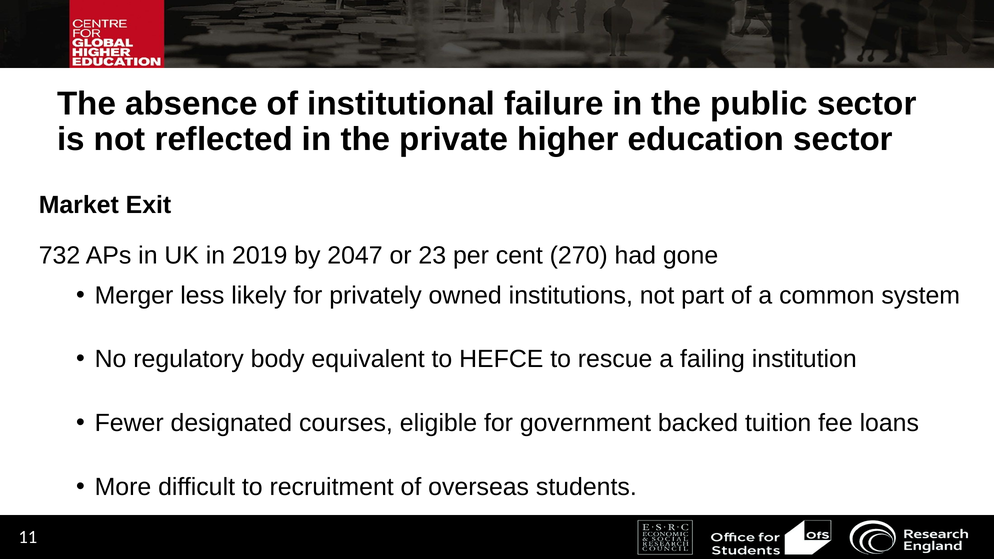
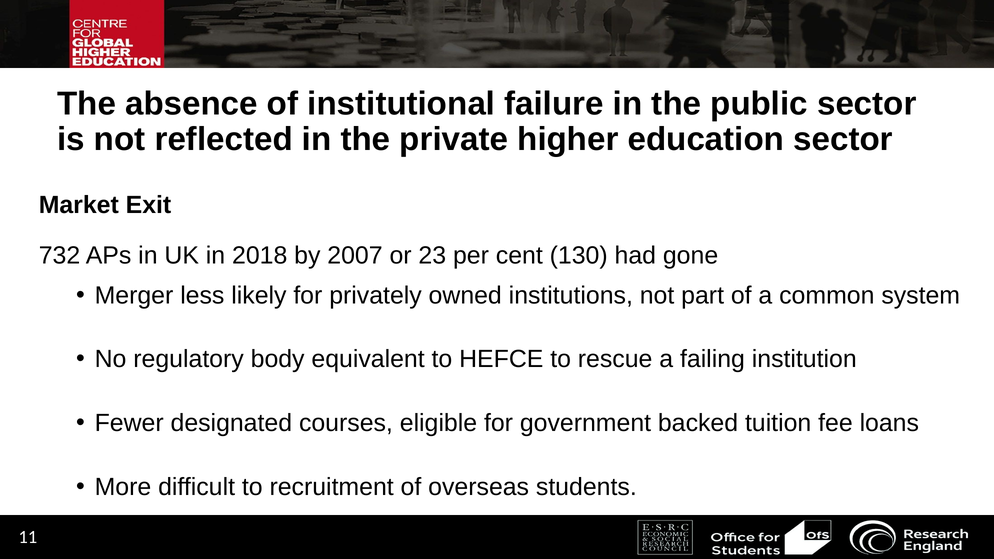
2019: 2019 -> 2018
2047: 2047 -> 2007
270: 270 -> 130
